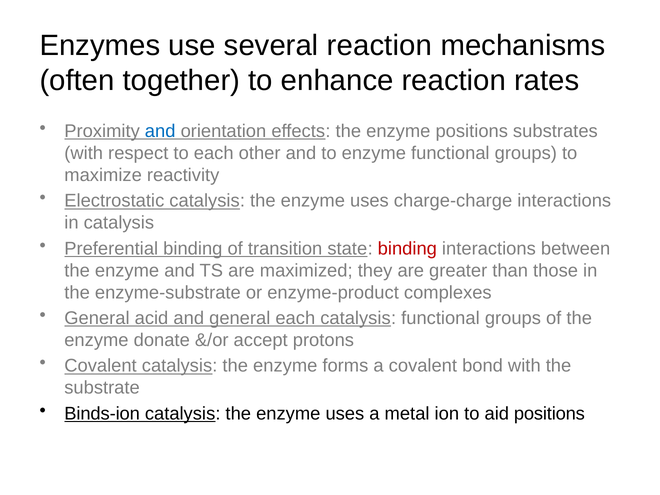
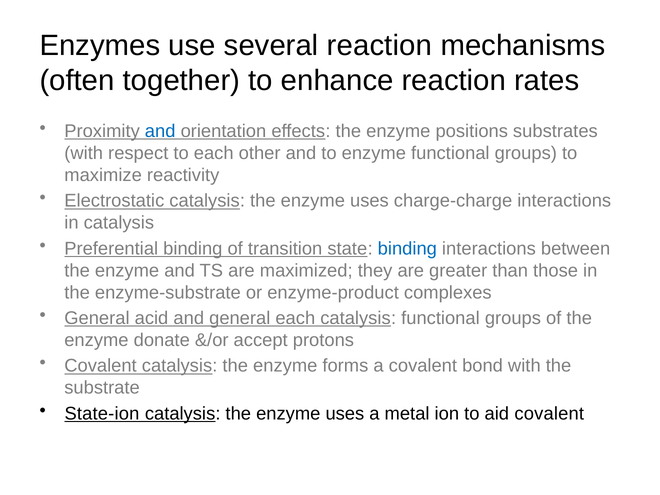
binding at (407, 248) colour: red -> blue
Binds-ion: Binds-ion -> State-ion
aid positions: positions -> covalent
